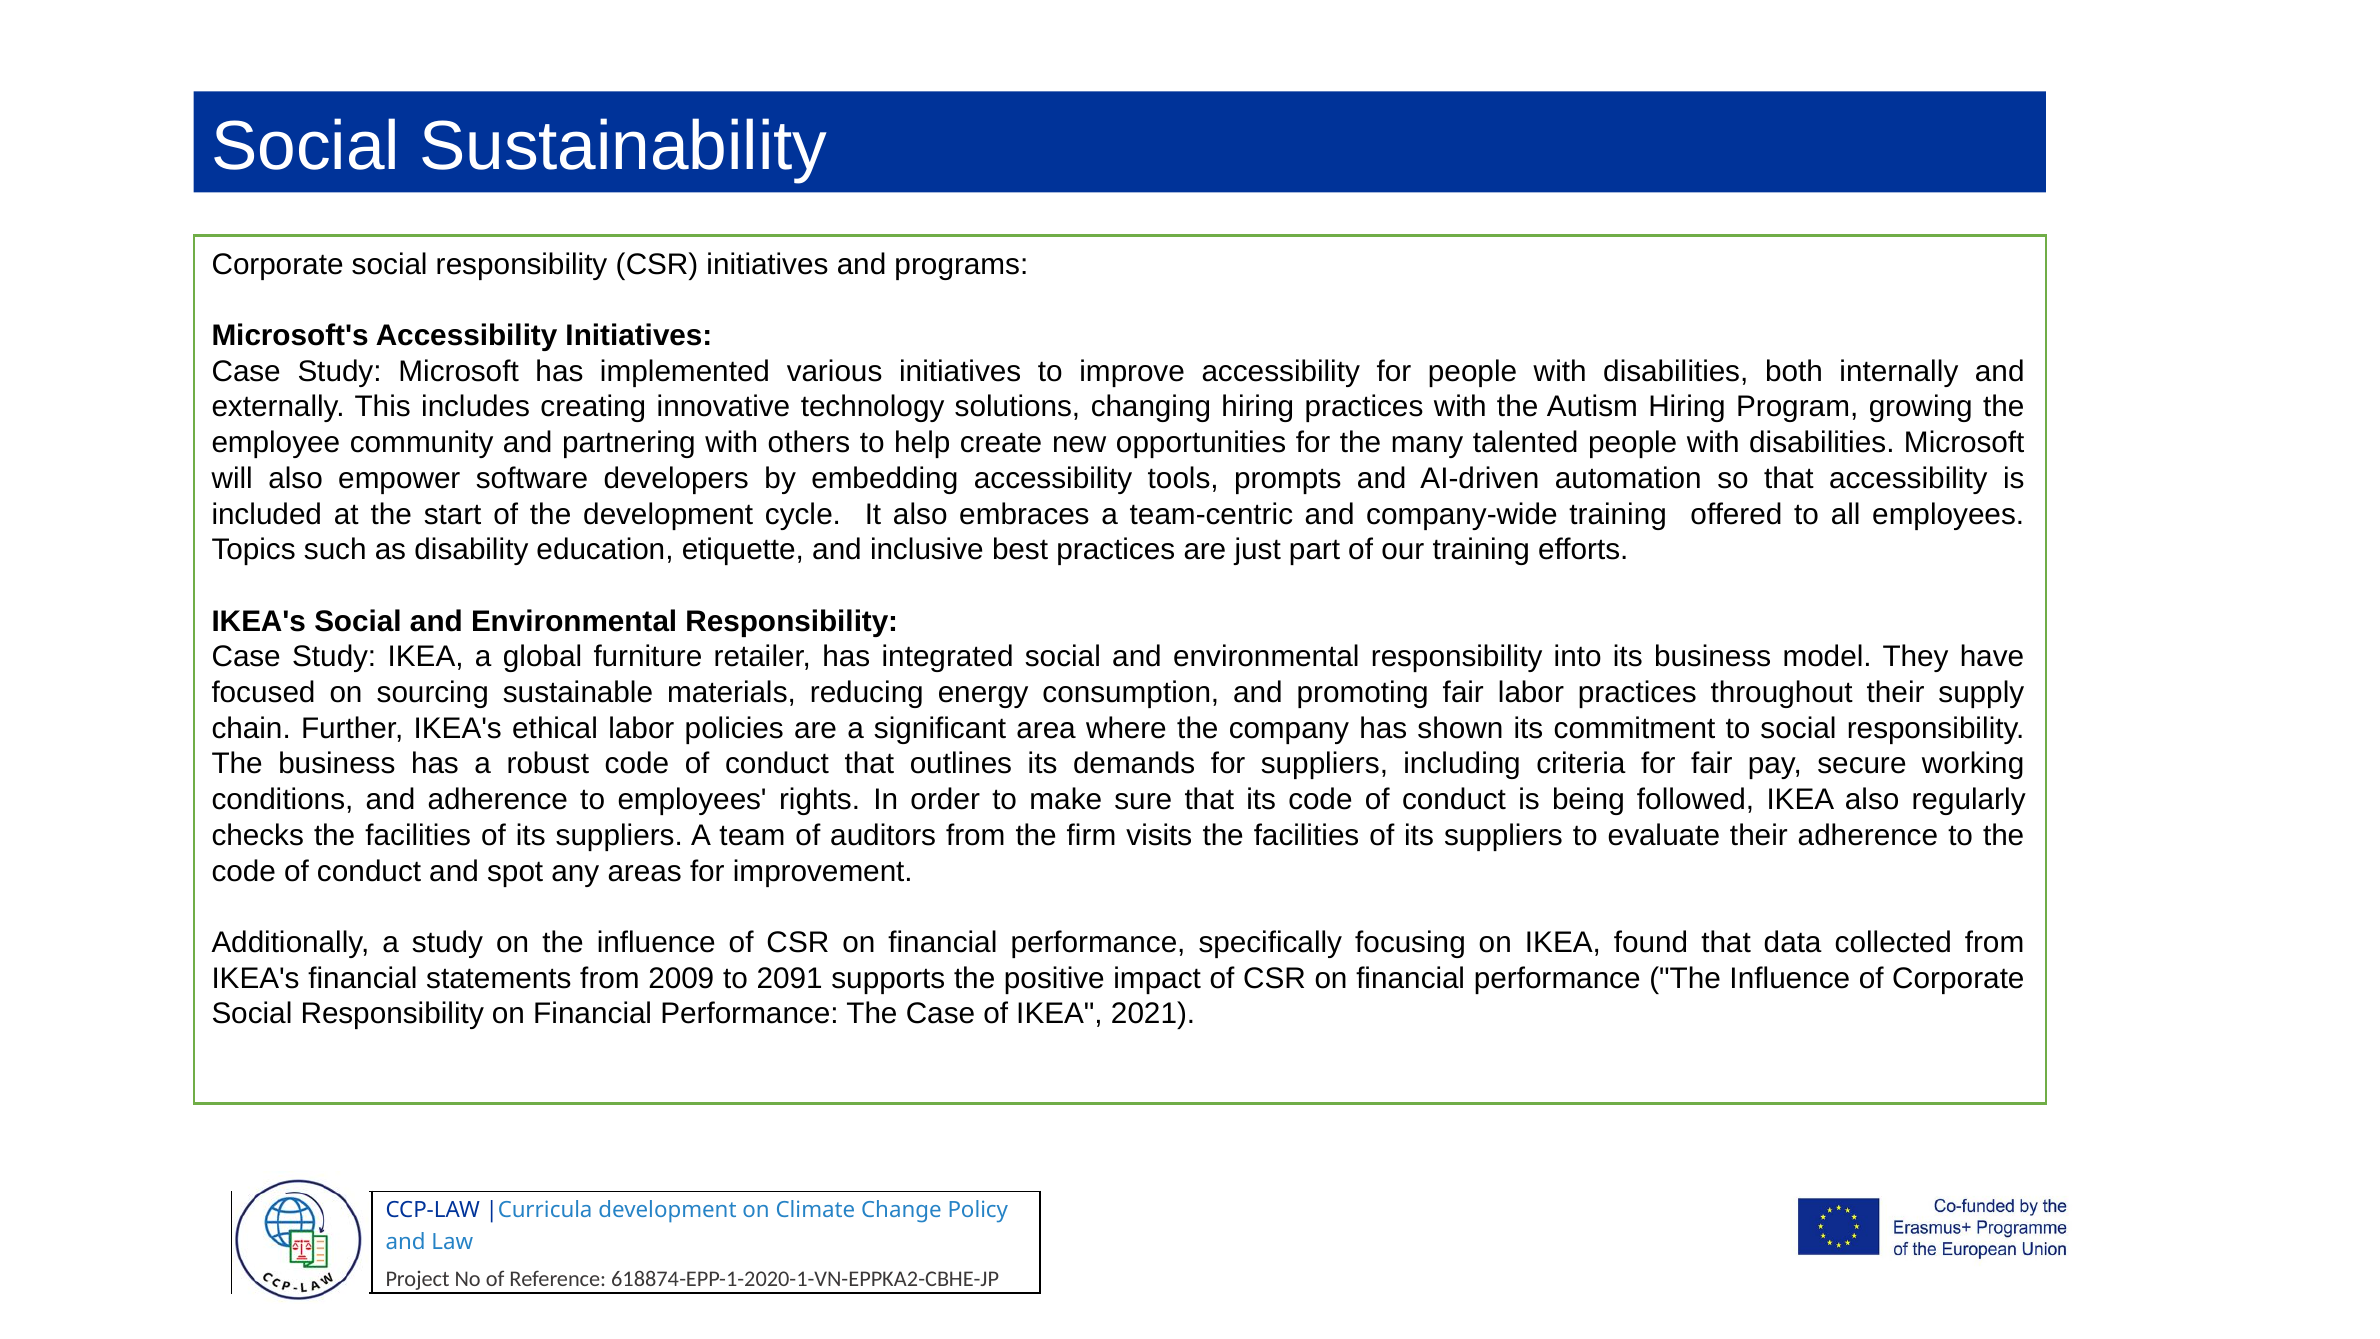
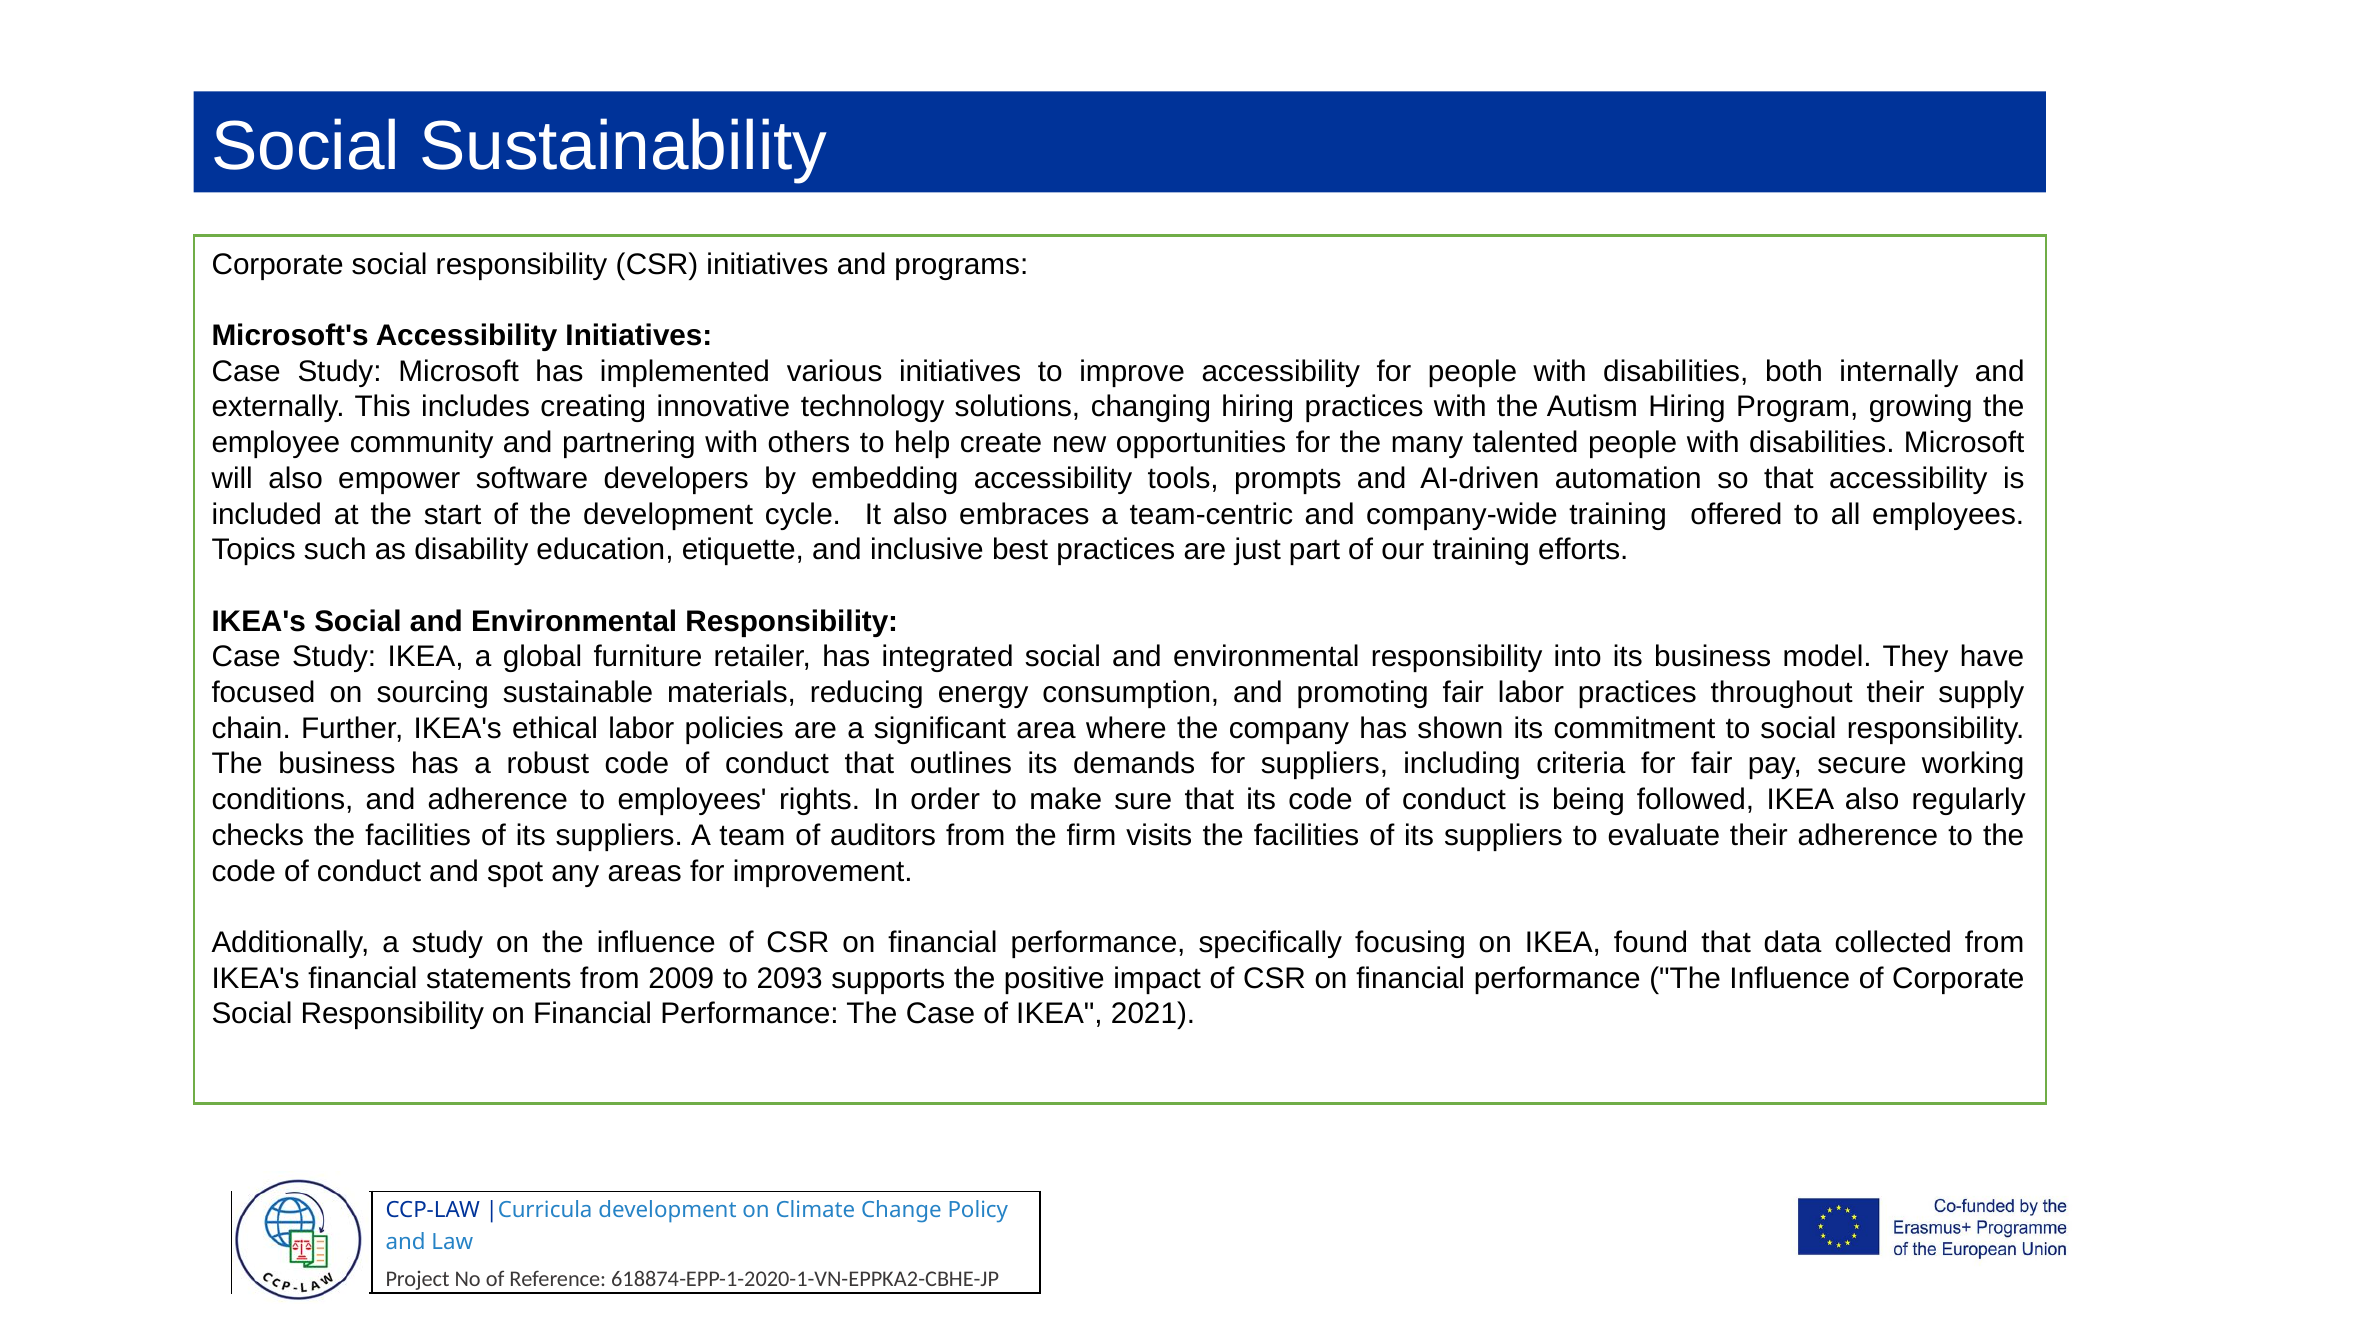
2091: 2091 -> 2093
